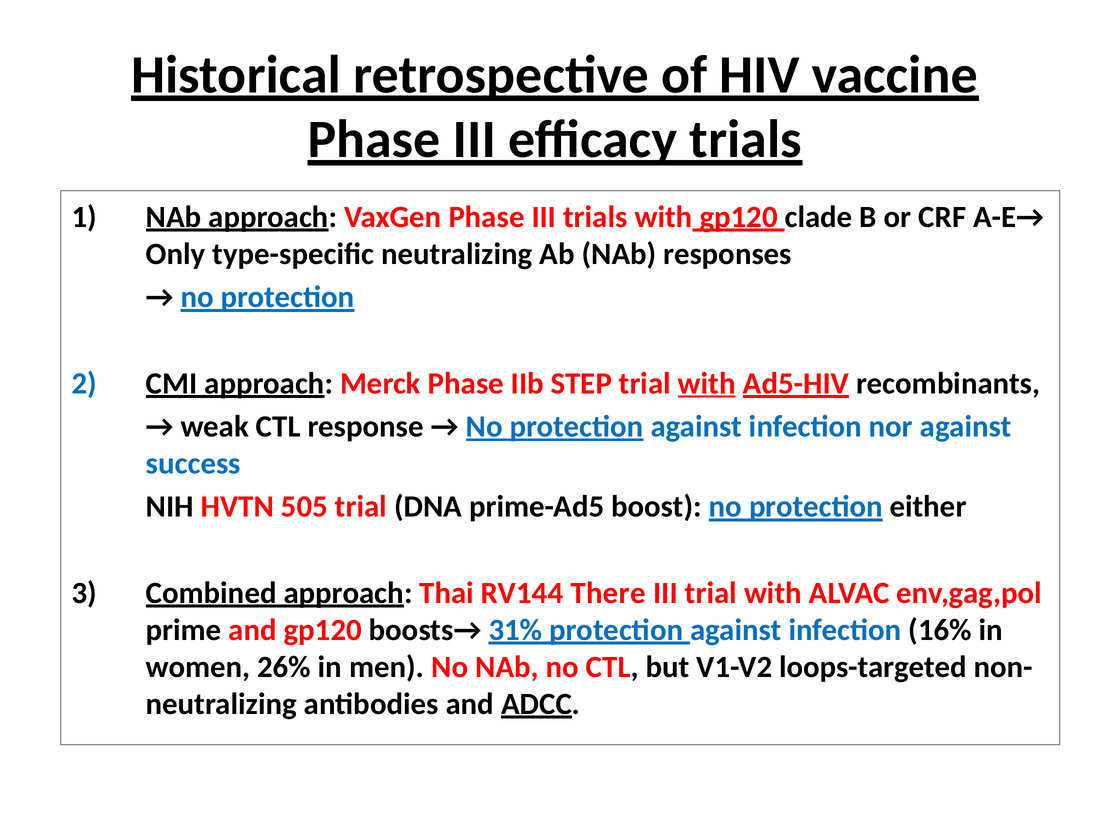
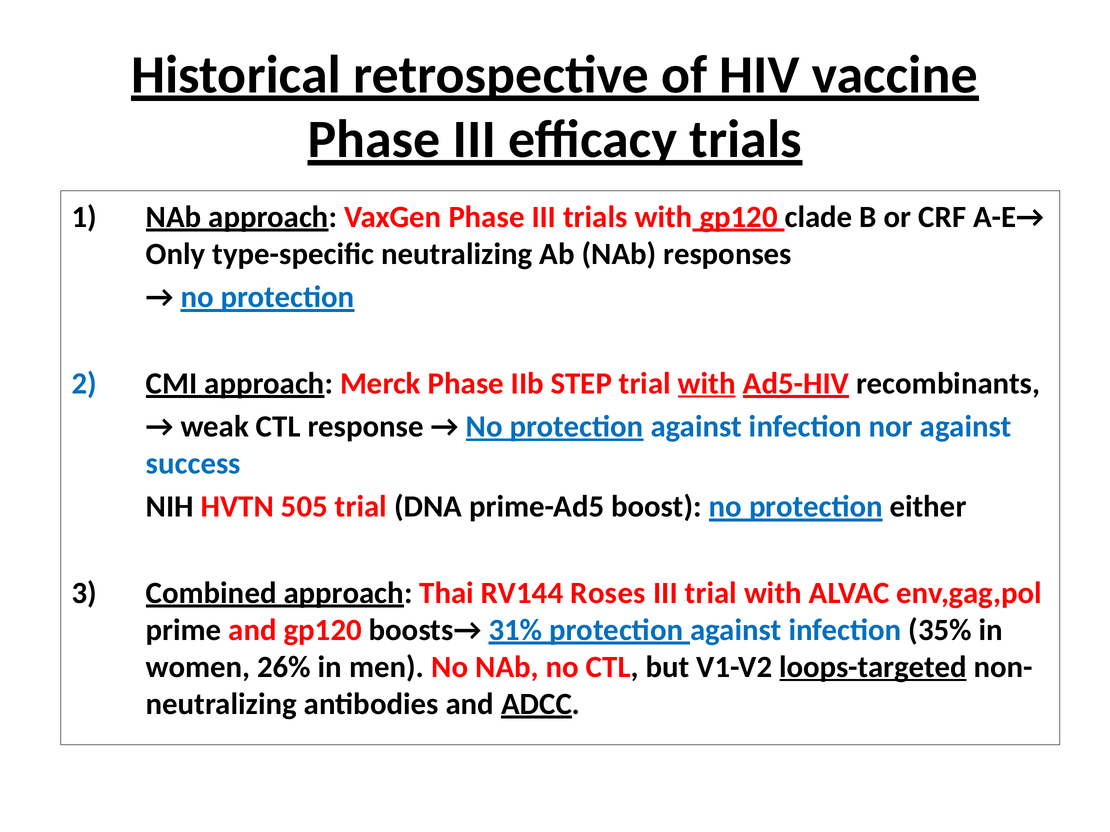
There: There -> Roses
16%: 16% -> 35%
loops-targeted underline: none -> present
